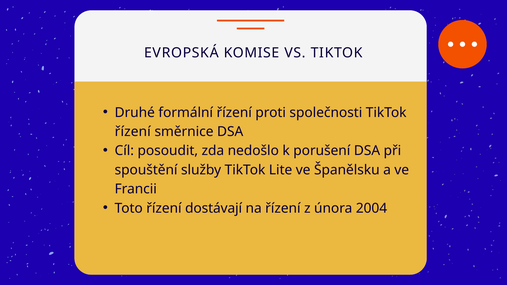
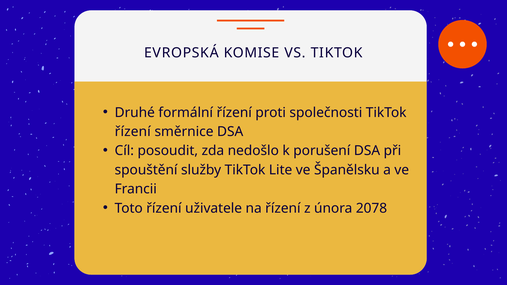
dostávají: dostávají -> uživatele
2004: 2004 -> 2078
